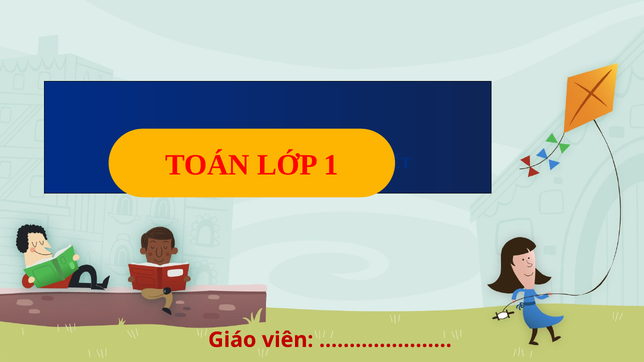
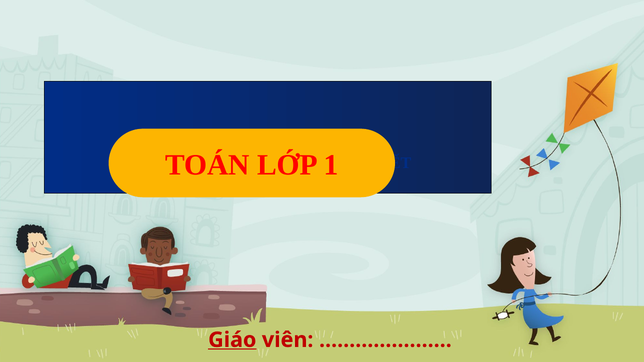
Giáo underline: none -> present
